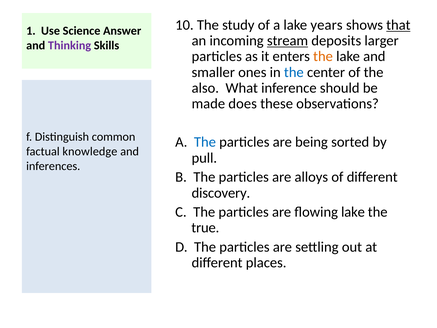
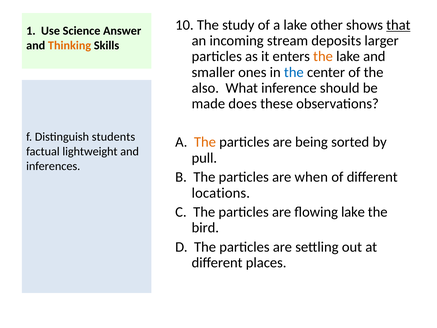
years: years -> other
stream underline: present -> none
Thinking colour: purple -> orange
common: common -> students
The at (205, 142) colour: blue -> orange
knowledge: knowledge -> lightweight
alloys: alloys -> when
discovery: discovery -> locations
true: true -> bird
